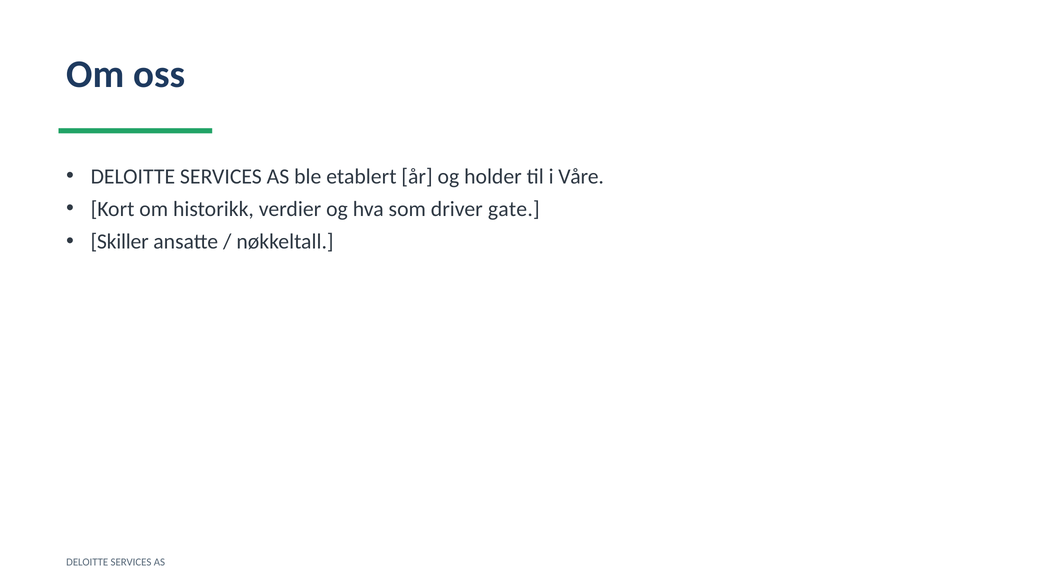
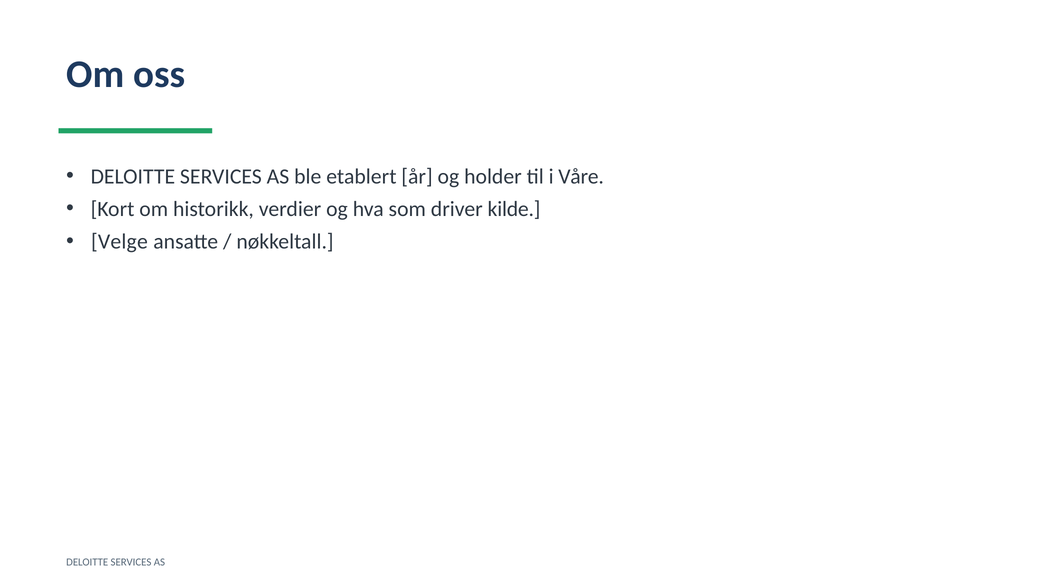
gate: gate -> kilde
Skiller: Skiller -> Velge
